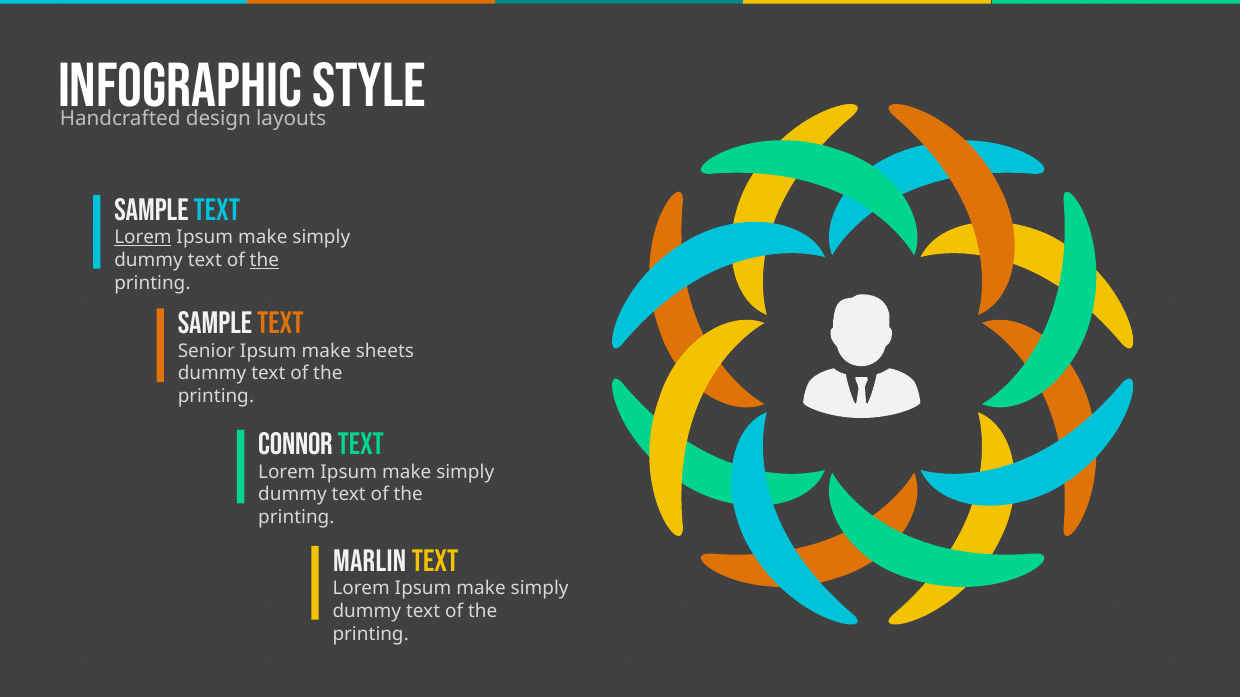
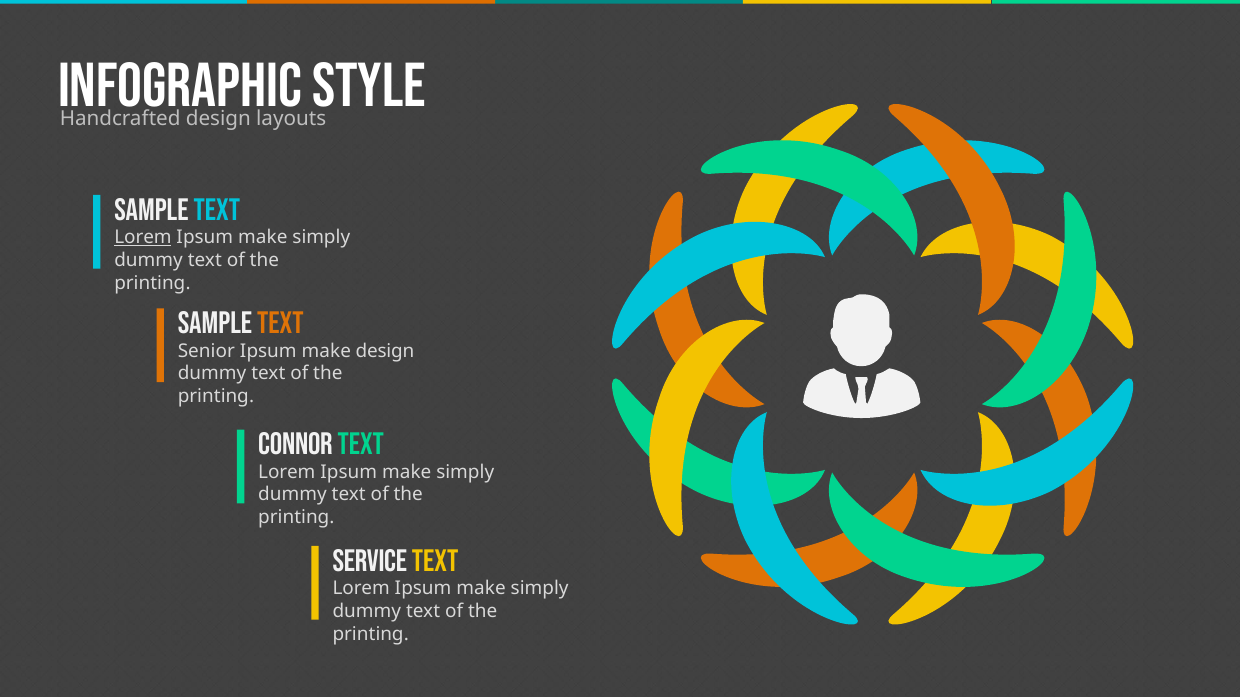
the at (264, 260) underline: present -> none
make sheets: sheets -> design
MARLIN: MARLIN -> SERVICE
